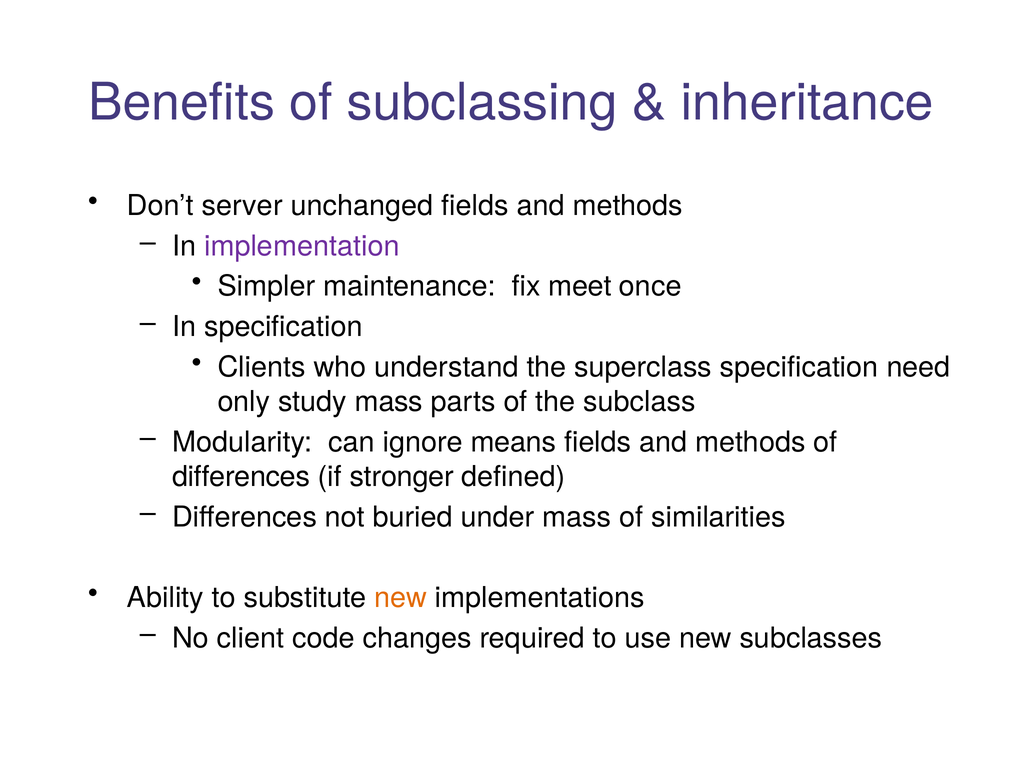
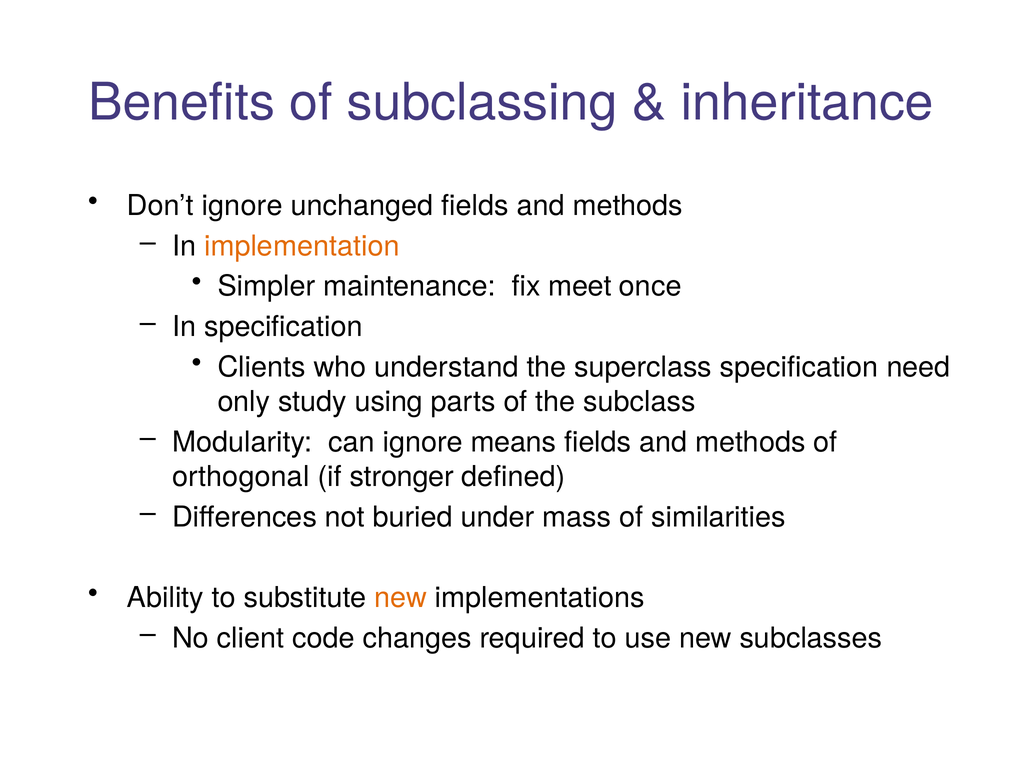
Don’t server: server -> ignore
implementation colour: purple -> orange
study mass: mass -> using
differences at (241, 477): differences -> orthogonal
